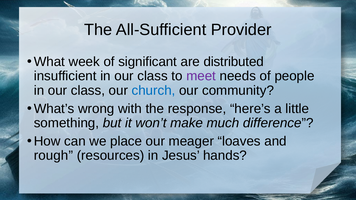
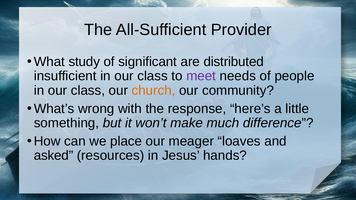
week: week -> study
church colour: blue -> orange
rough: rough -> asked
